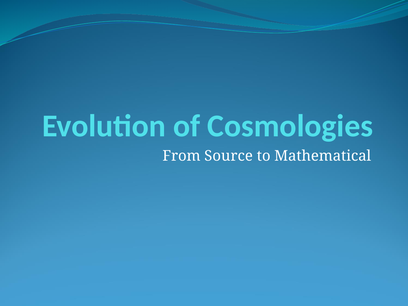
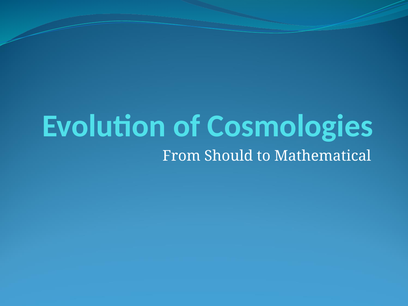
Source: Source -> Should
